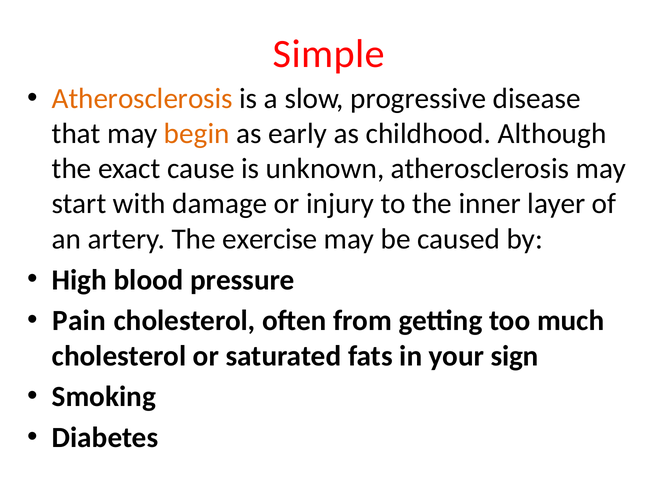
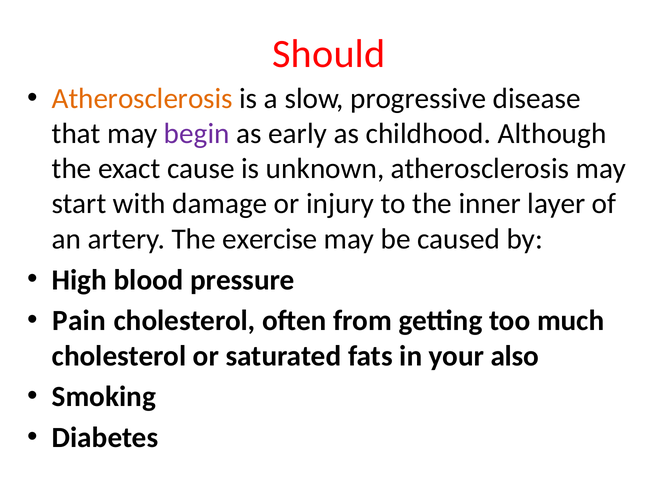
Simple: Simple -> Should
begin colour: orange -> purple
sign: sign -> also
